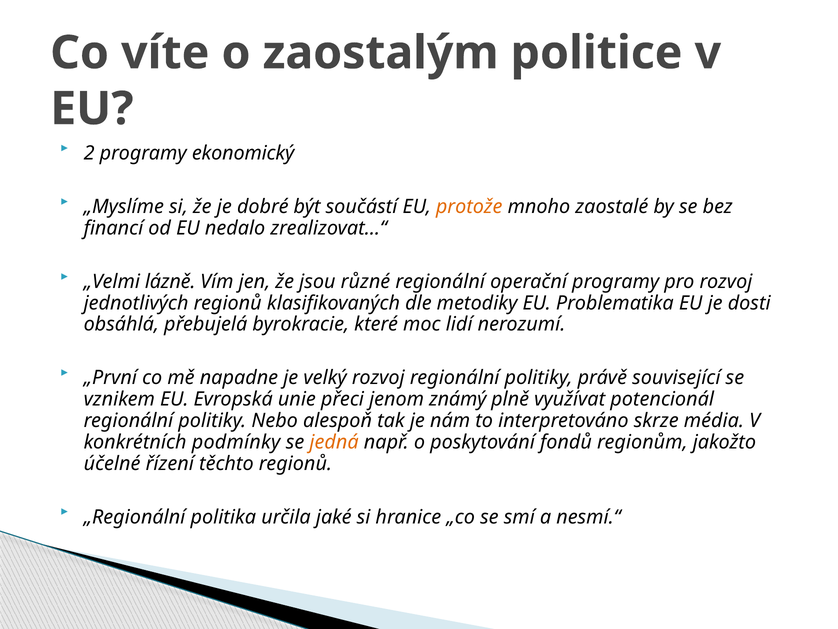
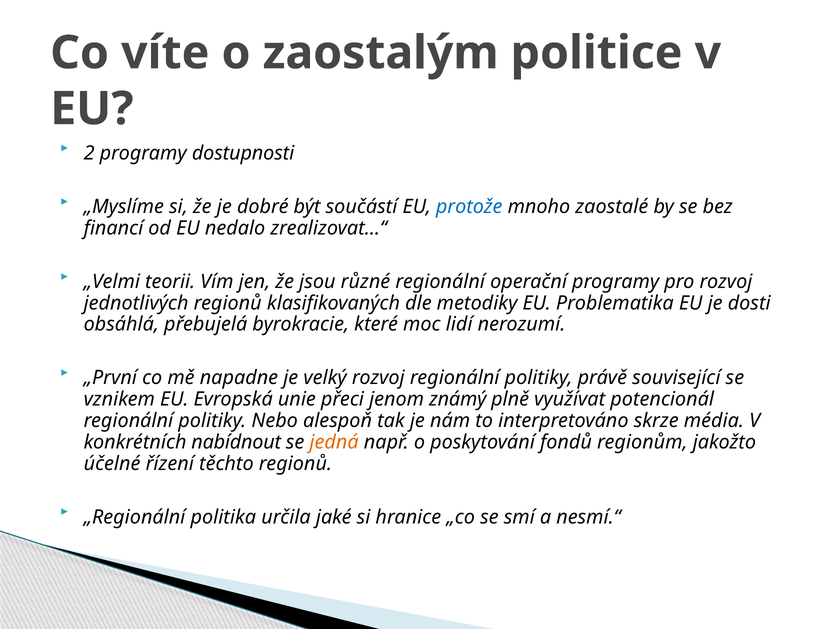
ekonomický: ekonomický -> dostupnosti
protože colour: orange -> blue
lázně: lázně -> teorii
podmínky: podmínky -> nabídnout
